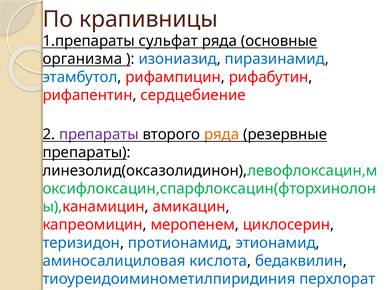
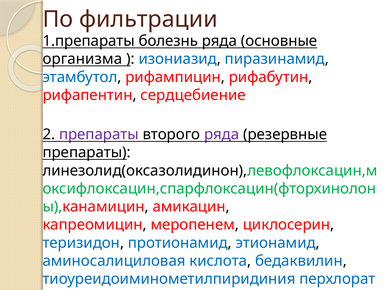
крапивницы: крапивницы -> фильтрации
сульфат: сульфат -> болезнь
ряда at (222, 135) colour: orange -> purple
